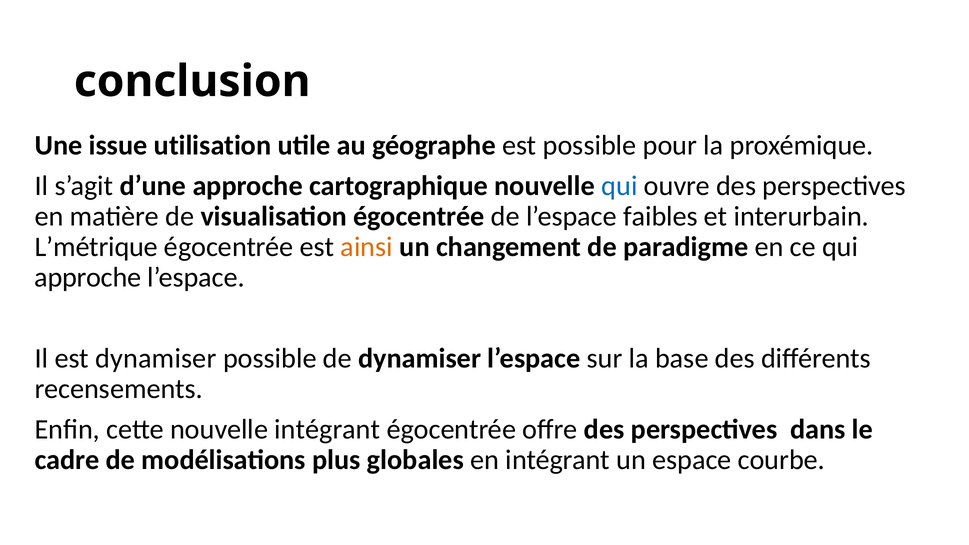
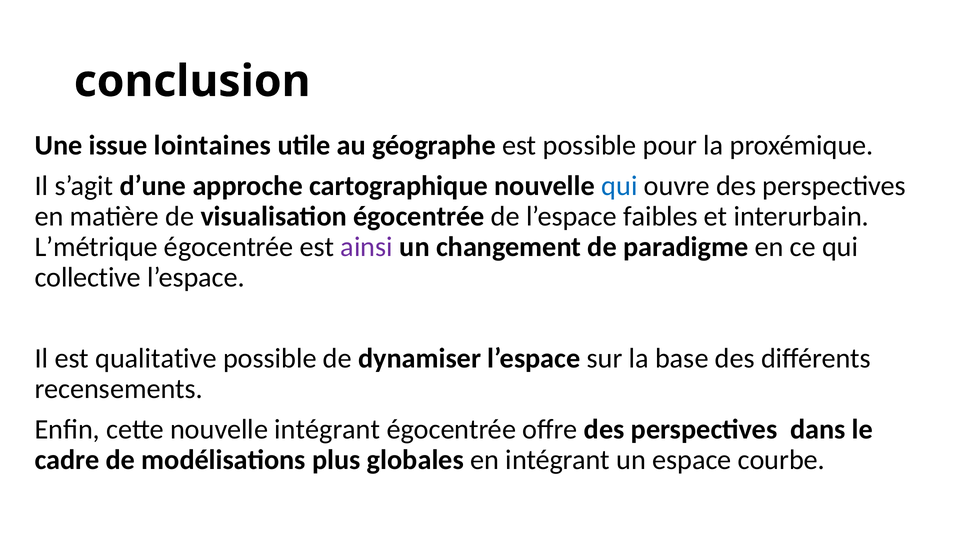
utilisation: utilisation -> lointaines
ainsi colour: orange -> purple
approche at (88, 277): approche -> collective
est dynamiser: dynamiser -> qualitative
